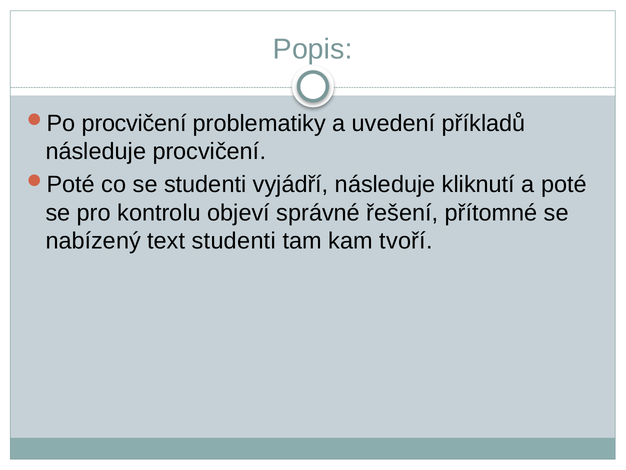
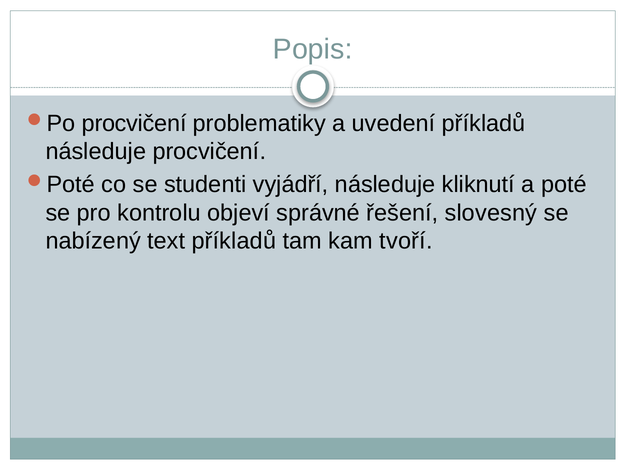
přítomné: přítomné -> slovesný
text studenti: studenti -> příkladů
